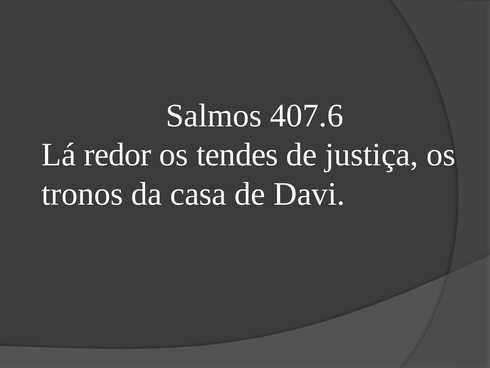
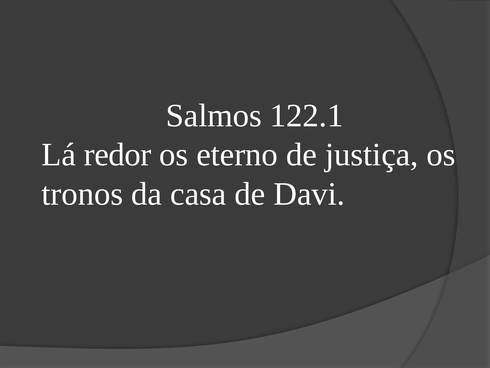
407.6: 407.6 -> 122.1
tendes: tendes -> eterno
